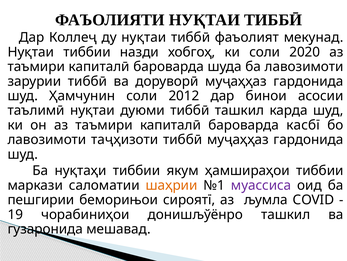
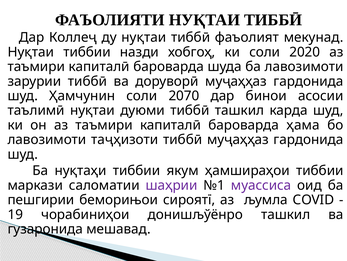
2012: 2012 -> 2070
касбї: касбї -> ҳама
шаҳрии colour: orange -> purple
